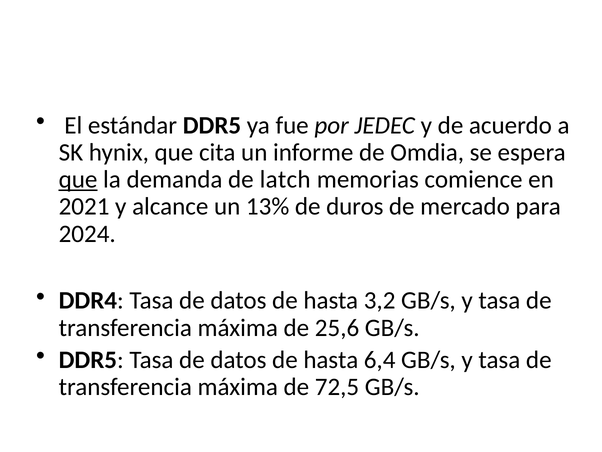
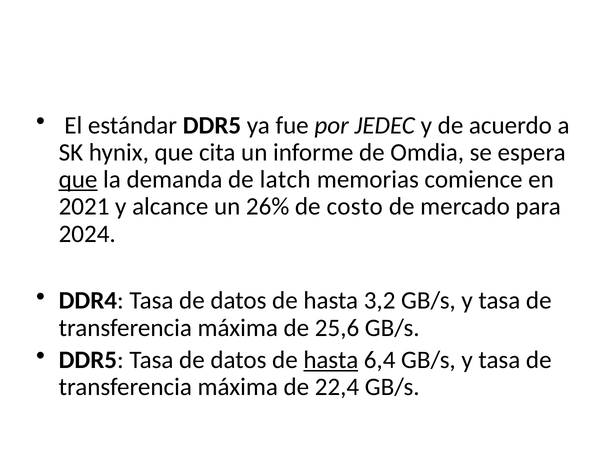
13%: 13% -> 26%
duros: duros -> costo
hasta at (331, 359) underline: none -> present
72,5: 72,5 -> 22,4
